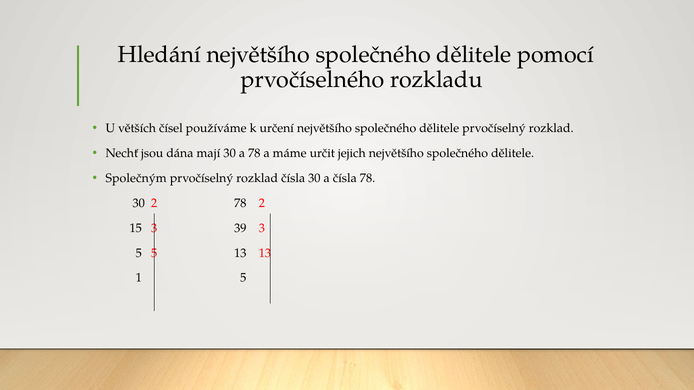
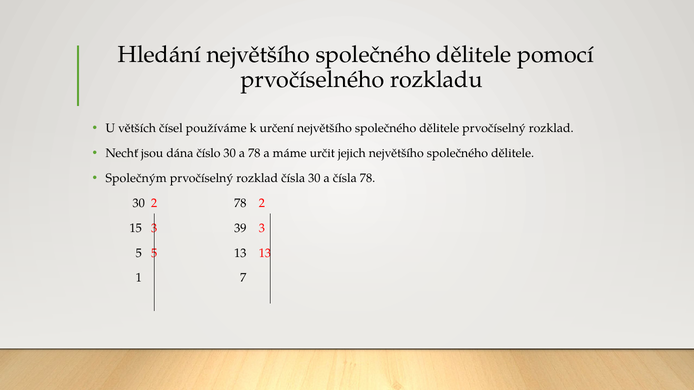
mají: mají -> číslo
1 5: 5 -> 7
